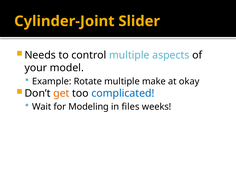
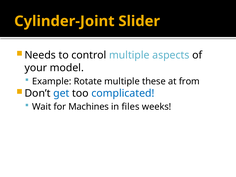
make: make -> these
okay: okay -> from
get colour: orange -> blue
Modeling: Modeling -> Machines
